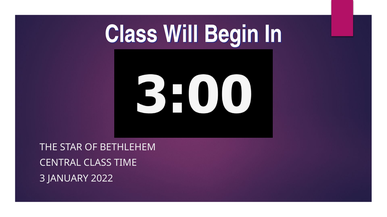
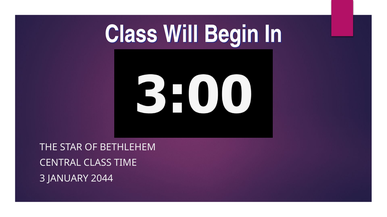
2022: 2022 -> 2044
